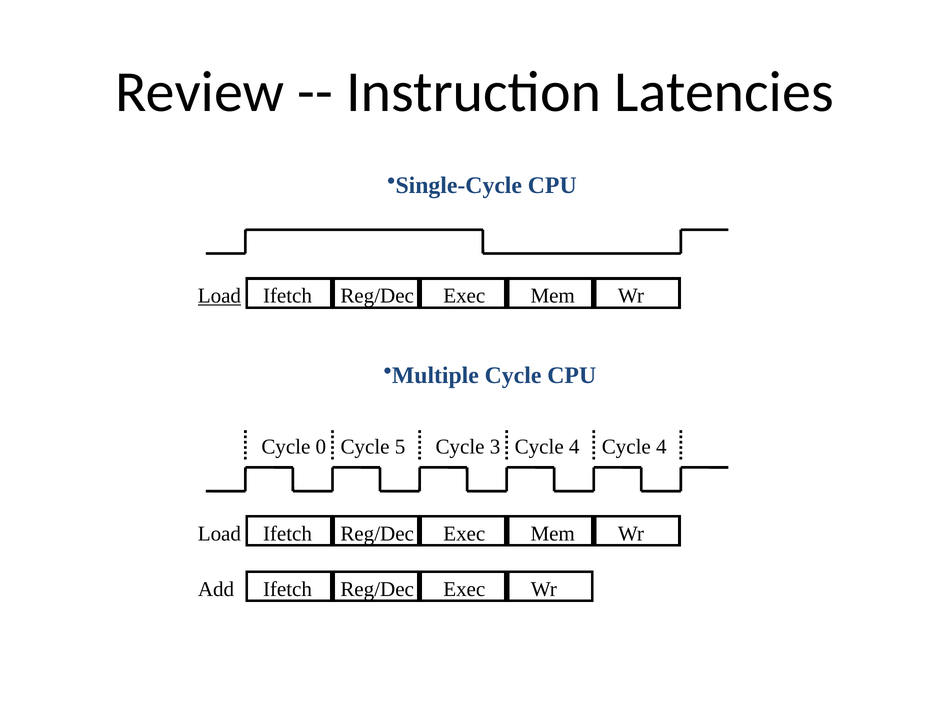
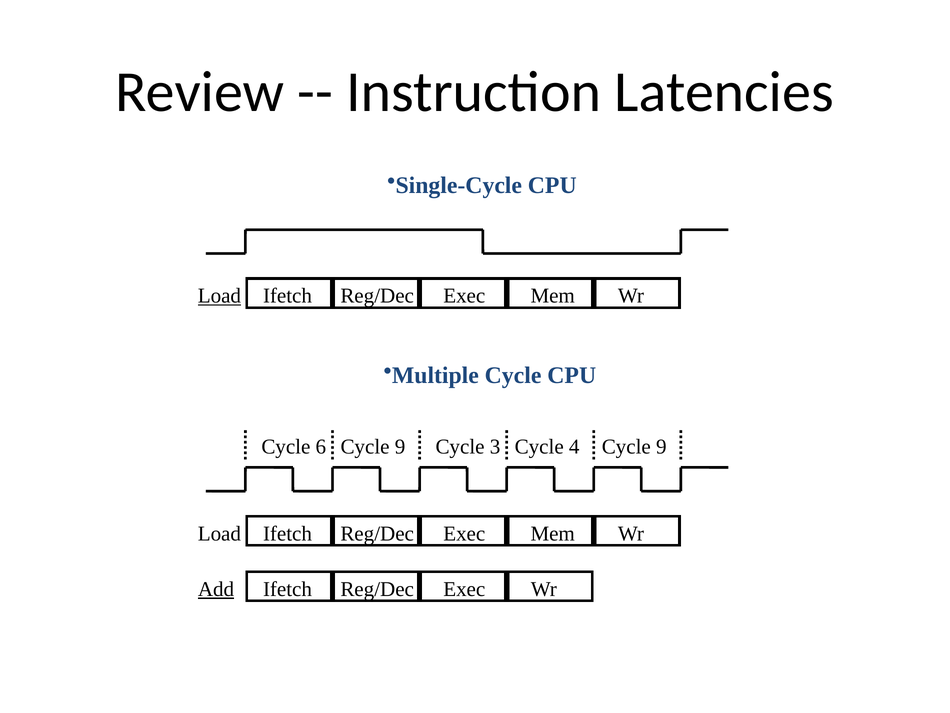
0: 0 -> 6
5 at (400, 446): 5 -> 9
4 Cycle 4: 4 -> 9
Add underline: none -> present
